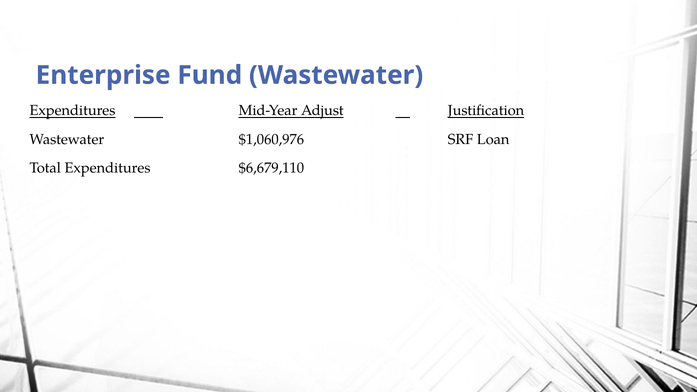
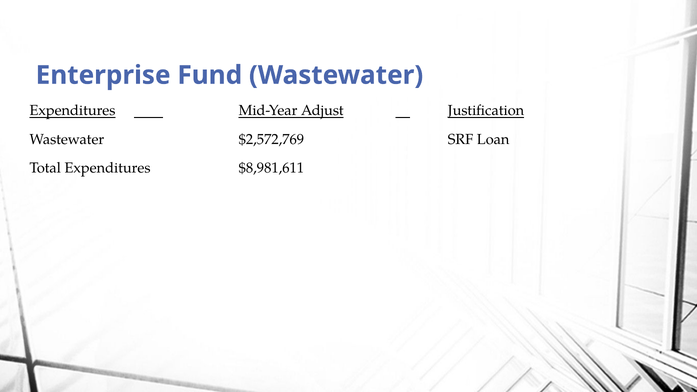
$1,060,976: $1,060,976 -> $2,572,769
$6,679,110: $6,679,110 -> $8,981,611
